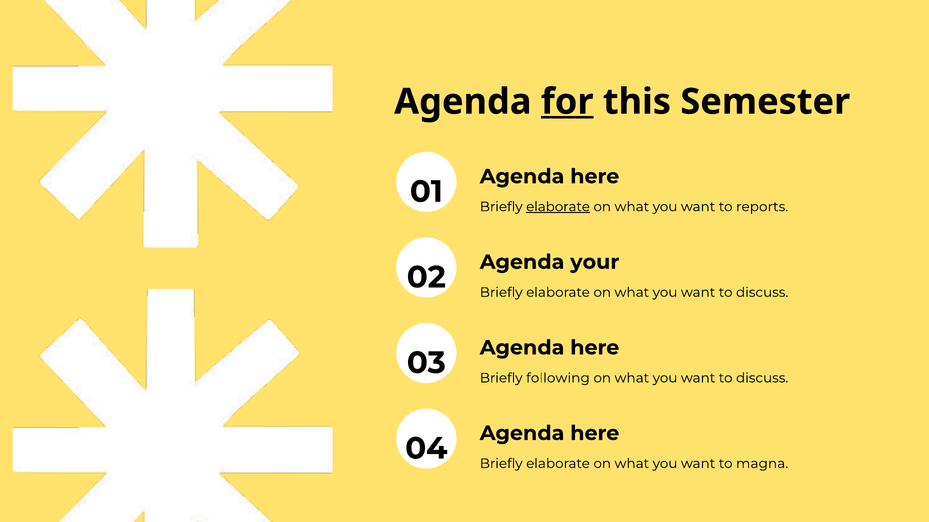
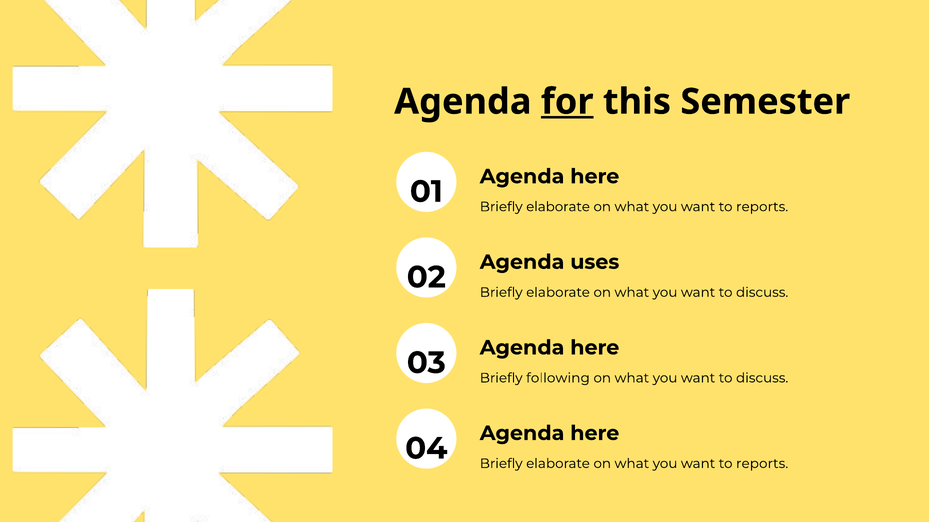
elaborate at (558, 207) underline: present -> none
your: your -> uses
magna at (762, 464): magna -> reports
